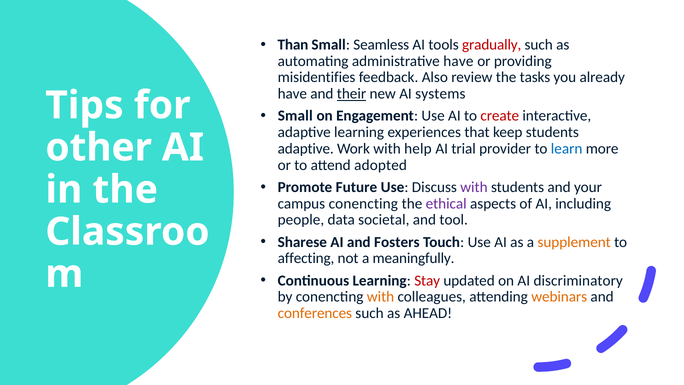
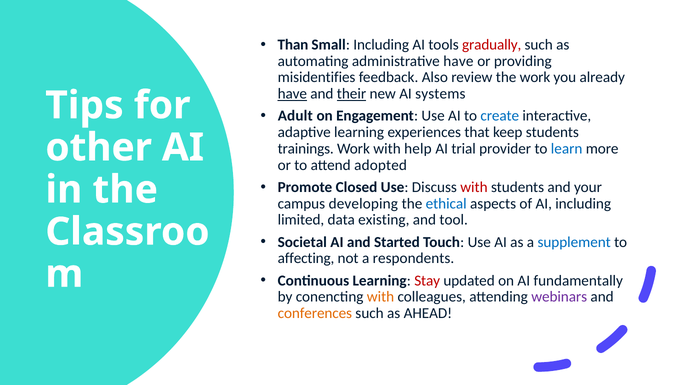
Small Seamless: Seamless -> Including
the tasks: tasks -> work
have at (292, 94) underline: none -> present
Small at (295, 116): Small -> Adult
create colour: red -> blue
adaptive at (306, 149): adaptive -> trainings
Future: Future -> Closed
with at (474, 187) colour: purple -> red
campus conencting: conencting -> developing
ethical colour: purple -> blue
people: people -> limited
societal: societal -> existing
Sharese: Sharese -> Societal
Fosters: Fosters -> Started
supplement colour: orange -> blue
meaningfully: meaningfully -> respondents
discriminatory: discriminatory -> fundamentally
webinars colour: orange -> purple
